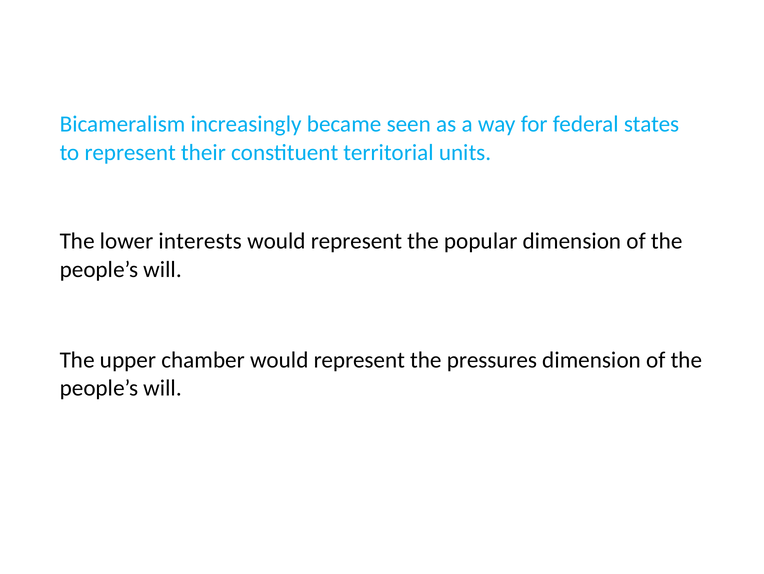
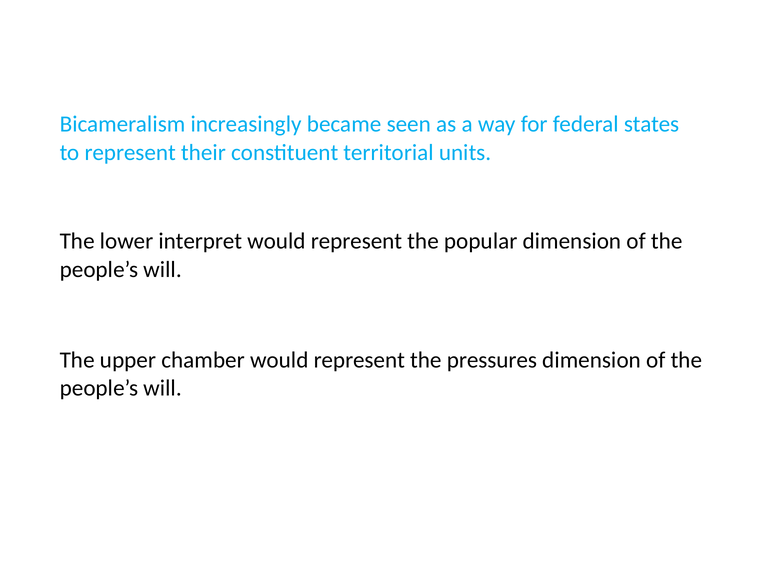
interests: interests -> interpret
